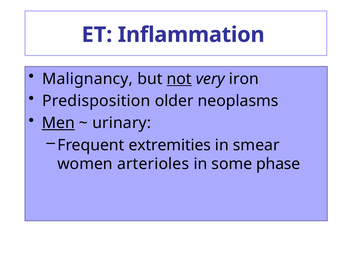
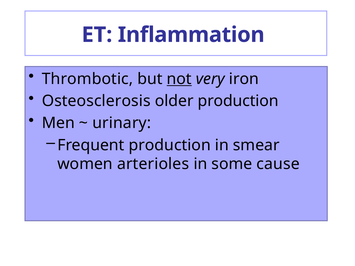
Malignancy: Malignancy -> Thrombotic
Predisposition: Predisposition -> Osteosclerosis
older neoplasms: neoplasms -> production
Men underline: present -> none
Frequent extremities: extremities -> production
phase: phase -> cause
